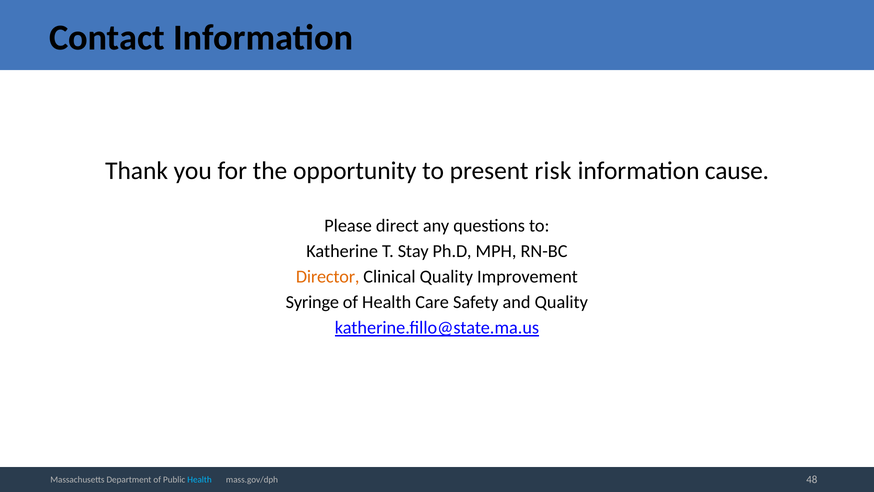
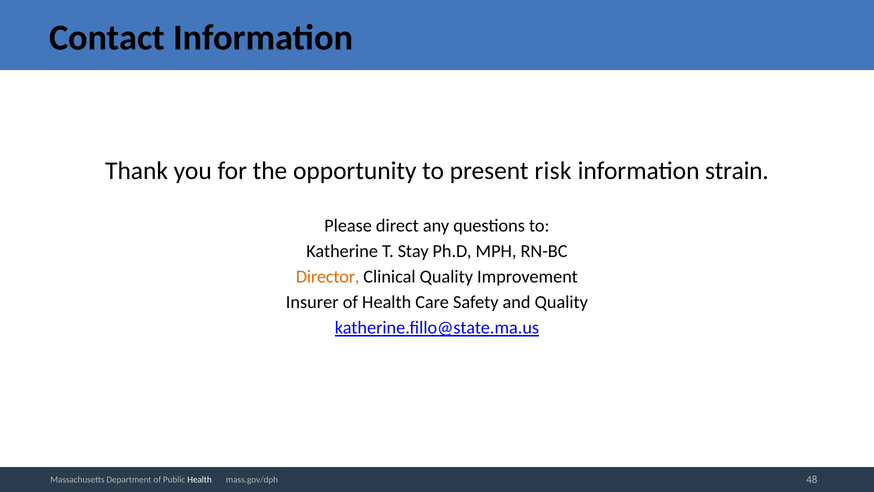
cause: cause -> strain
Syringe: Syringe -> Insurer
Health at (200, 479) colour: light blue -> white
